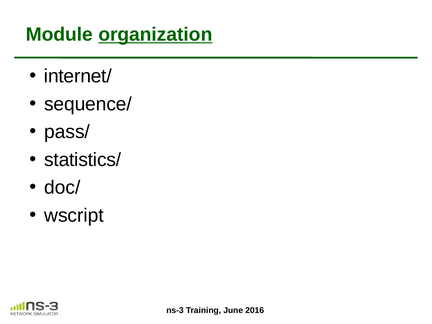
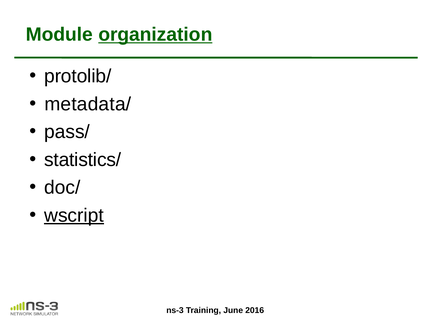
internet/: internet/ -> protolib/
sequence/: sequence/ -> metadata/
wscript underline: none -> present
